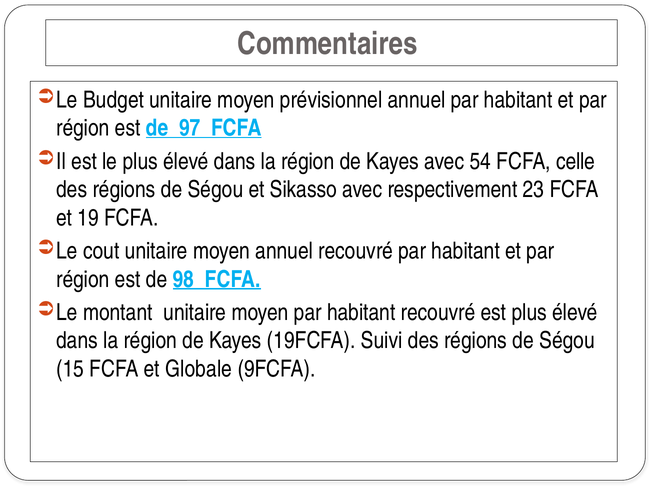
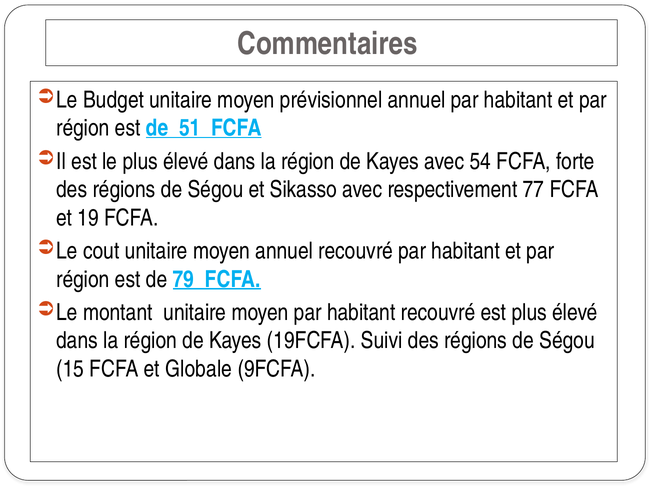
97: 97 -> 51
celle: celle -> forte
23: 23 -> 77
98: 98 -> 79
